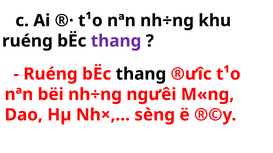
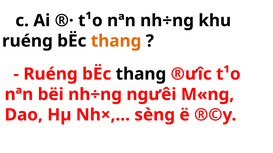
thang at (116, 41) colour: purple -> orange
